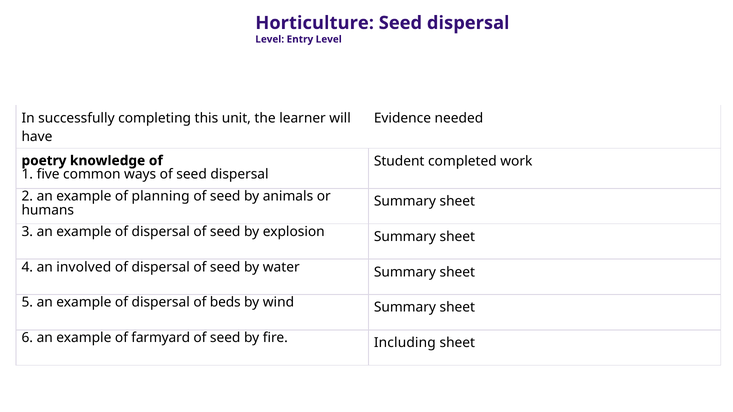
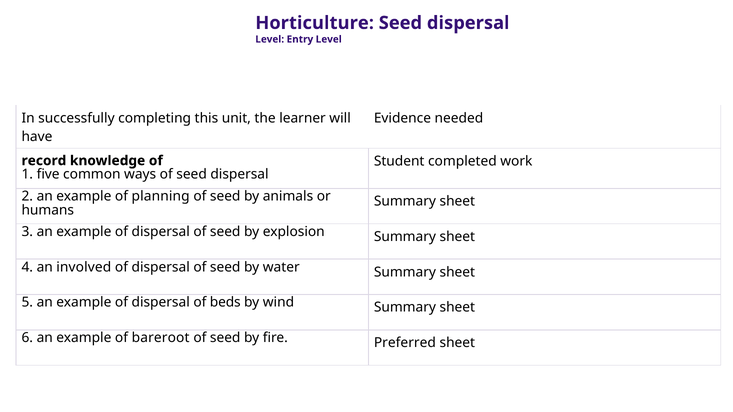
poetry: poetry -> record
farmyard: farmyard -> bareroot
Including: Including -> Preferred
